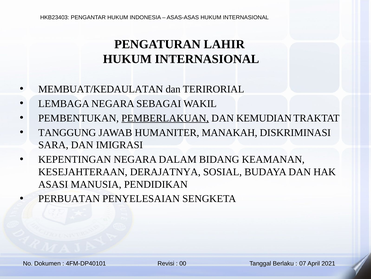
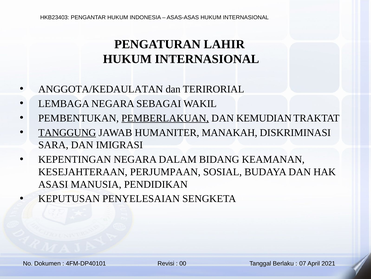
MEMBUAT/KEDAULATAN: MEMBUAT/KEDAULATAN -> ANGGOTA/KEDAULATAN
TANGGUNG underline: none -> present
DERAJATNYA: DERAJATNYA -> PERJUMPAAN
PERBUATAN: PERBUATAN -> KEPUTUSAN
